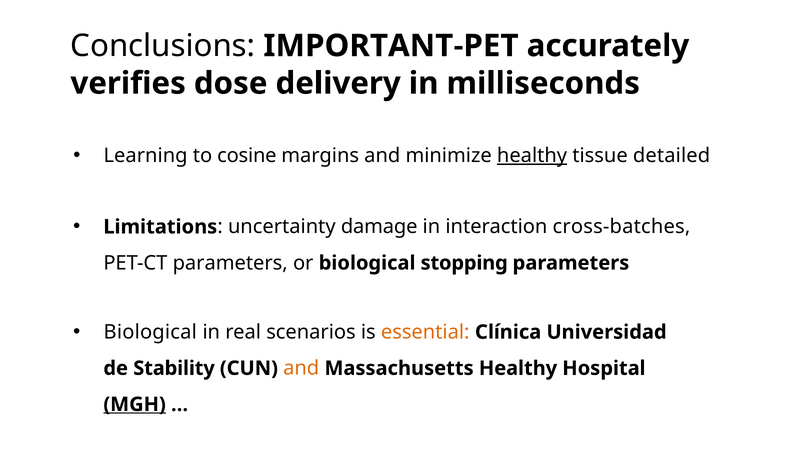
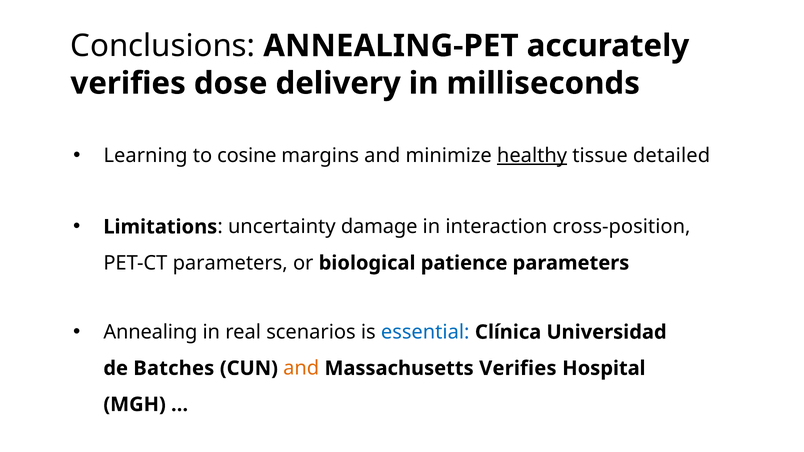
IMPORTANT-PET: IMPORTANT-PET -> ANNEALING-PET
cross-batches: cross-batches -> cross-position
stopping: stopping -> patience
Biological at (150, 332): Biological -> Annealing
essential colour: orange -> blue
Stability: Stability -> Batches
Massachusetts Healthy: Healthy -> Verifies
MGH underline: present -> none
